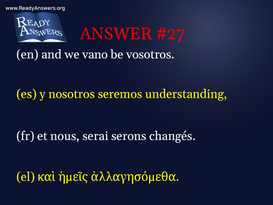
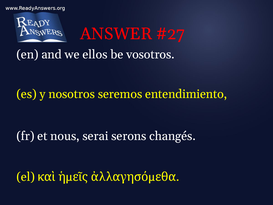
vano: vano -> ellos
understanding: understanding -> entendimiento
